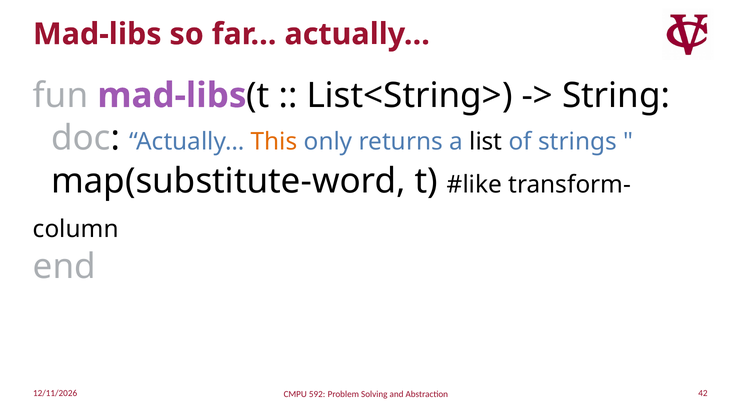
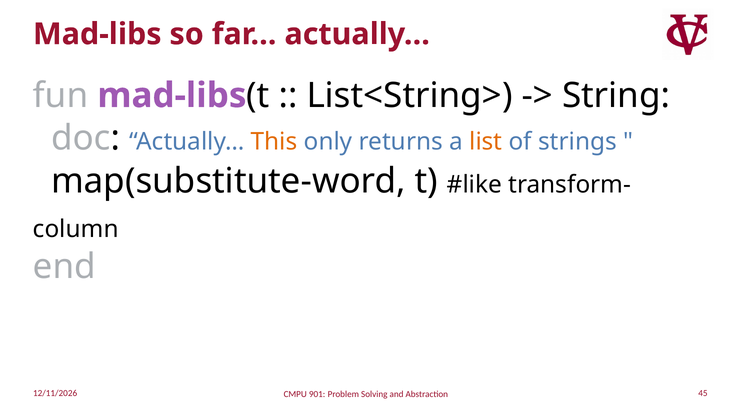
list colour: black -> orange
42: 42 -> 45
592: 592 -> 901
